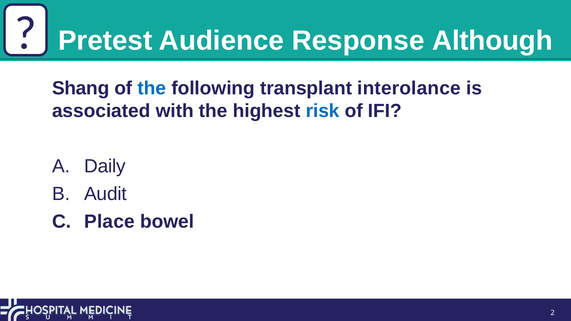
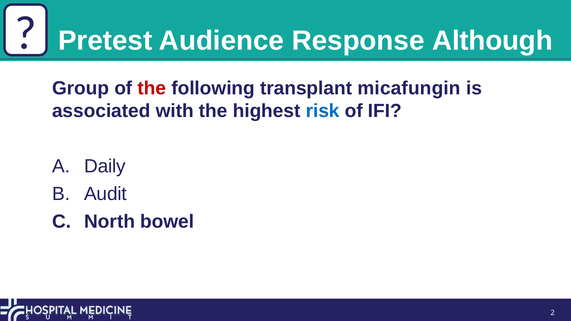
Shang: Shang -> Group
the at (152, 88) colour: blue -> red
interolance: interolance -> micafungin
Place: Place -> North
